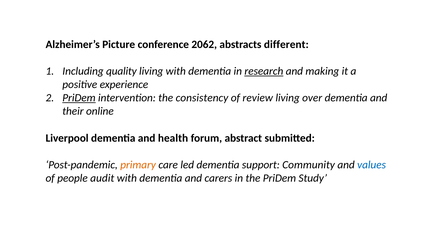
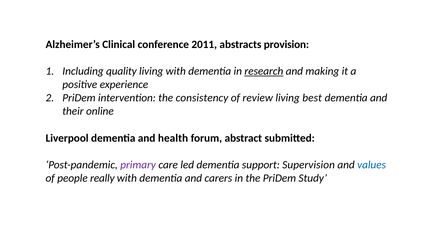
Picture: Picture -> Clinical
2062: 2062 -> 2011
different: different -> provision
PriDem at (79, 98) underline: present -> none
over: over -> best
primary colour: orange -> purple
Community: Community -> Supervision
audit: audit -> really
